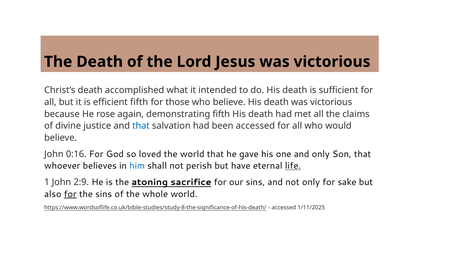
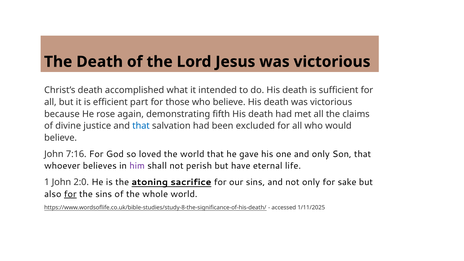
efficient fifth: fifth -> part
been accessed: accessed -> excluded
0:16: 0:16 -> 7:16
him colour: blue -> purple
life underline: present -> none
2:9: 2:9 -> 2:0
